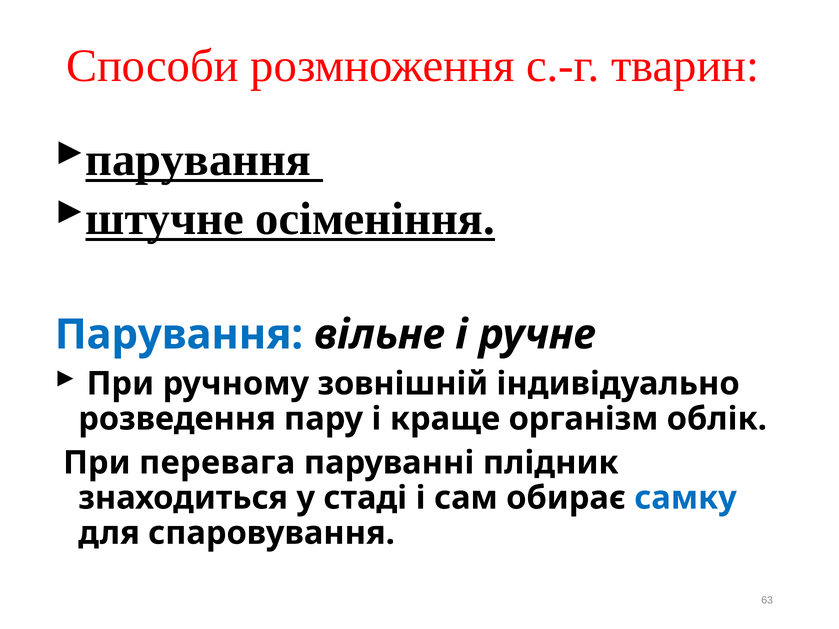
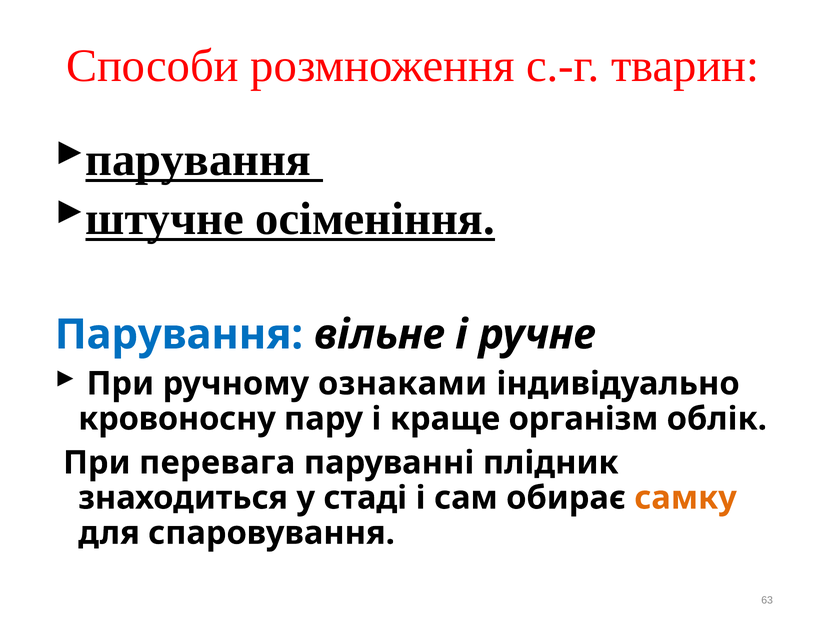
зовнішній: зовнішній -> ознаками
розведення: розведення -> кровоносну
самку colour: blue -> orange
